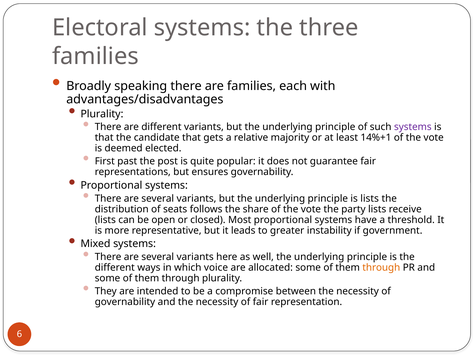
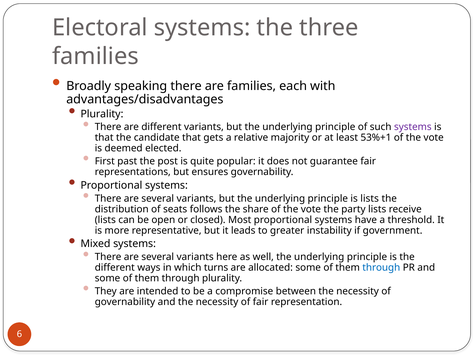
14%+1: 14%+1 -> 53%+1
voice: voice -> turns
through at (381, 267) colour: orange -> blue
